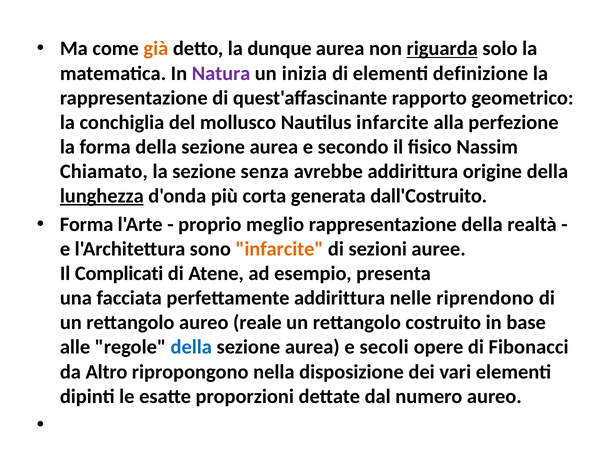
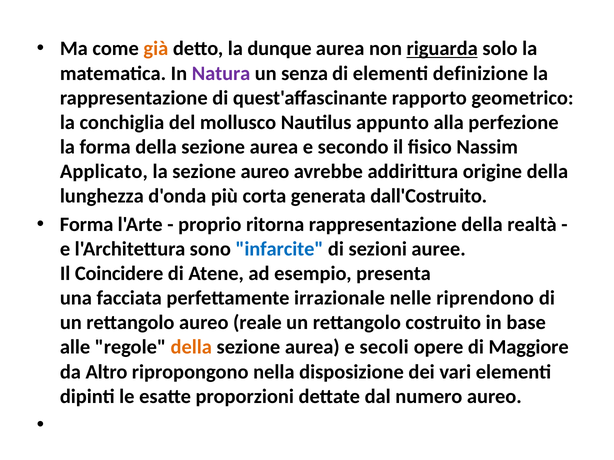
inizia: inizia -> senza
Nautilus infarcite: infarcite -> appunto
Chiamato: Chiamato -> Applicato
sezione senza: senza -> aureo
lunghezza underline: present -> none
meglio: meglio -> ritorna
infarcite at (279, 249) colour: orange -> blue
Complicati: Complicati -> Coincidere
perfettamente addirittura: addirittura -> irrazionale
della at (191, 348) colour: blue -> orange
Fibonacci: Fibonacci -> Maggiore
